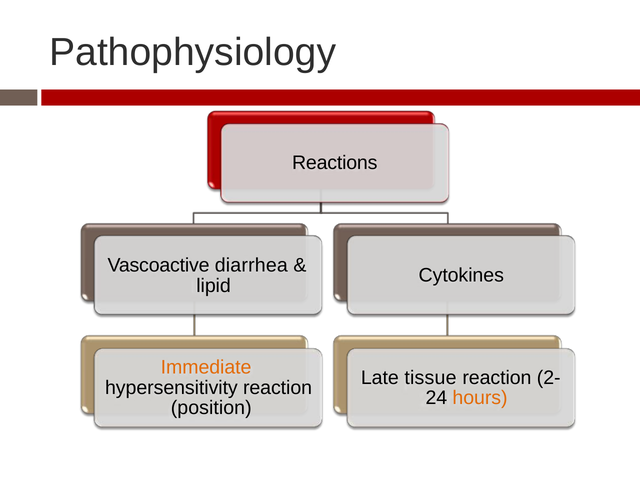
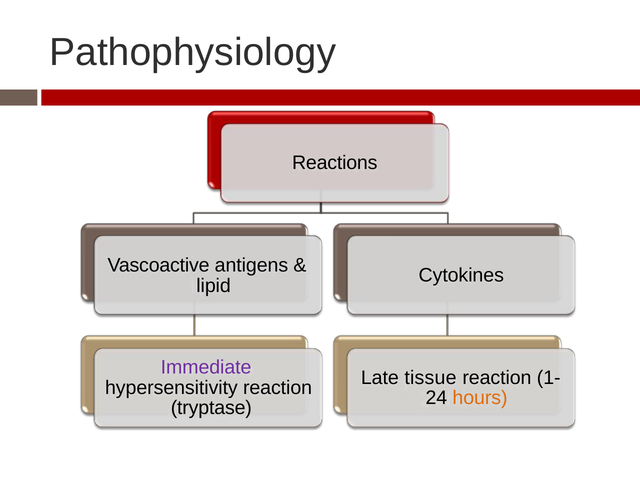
diarrhea: diarrhea -> antigens
Immediate colour: orange -> purple
2-: 2- -> 1-
position: position -> tryptase
